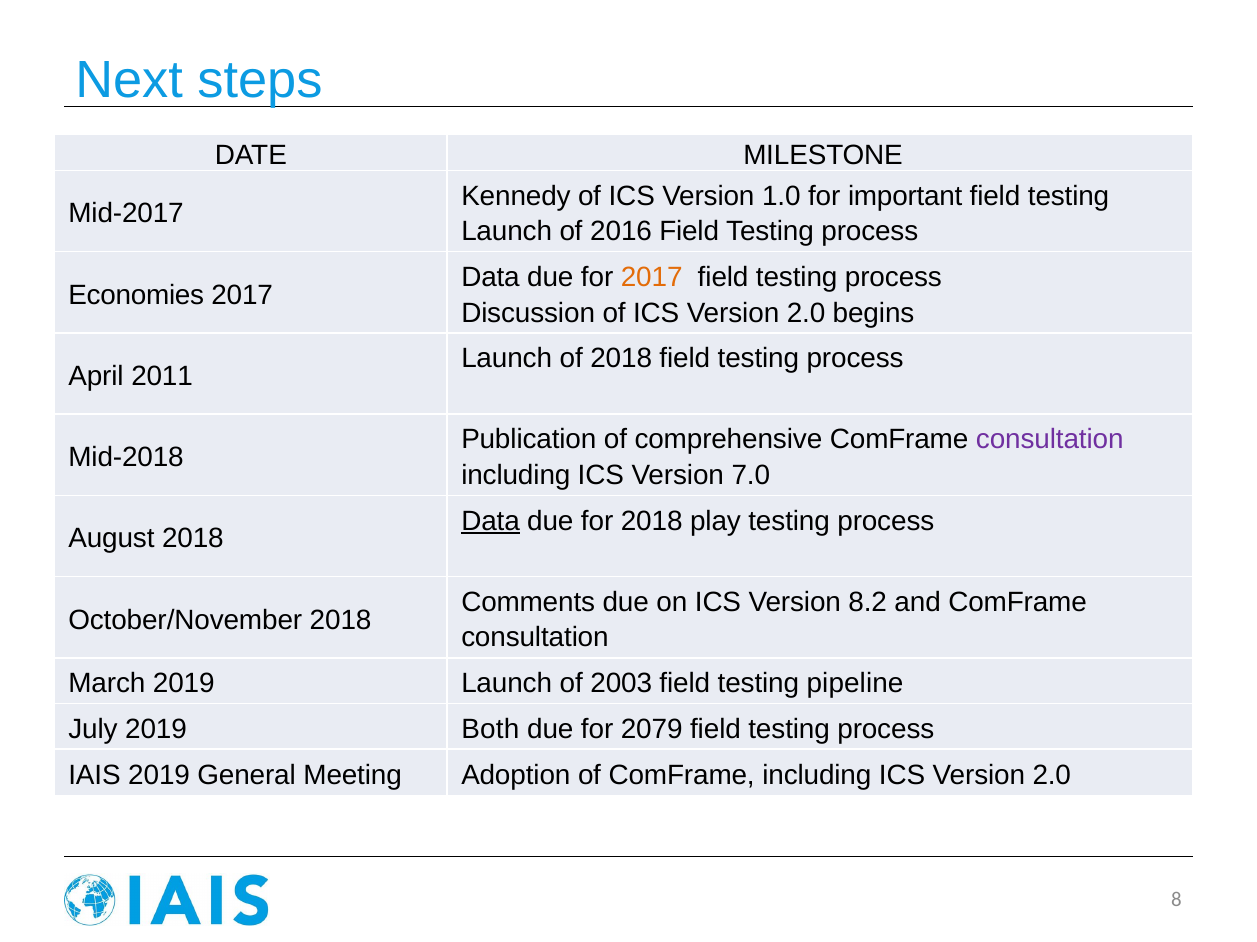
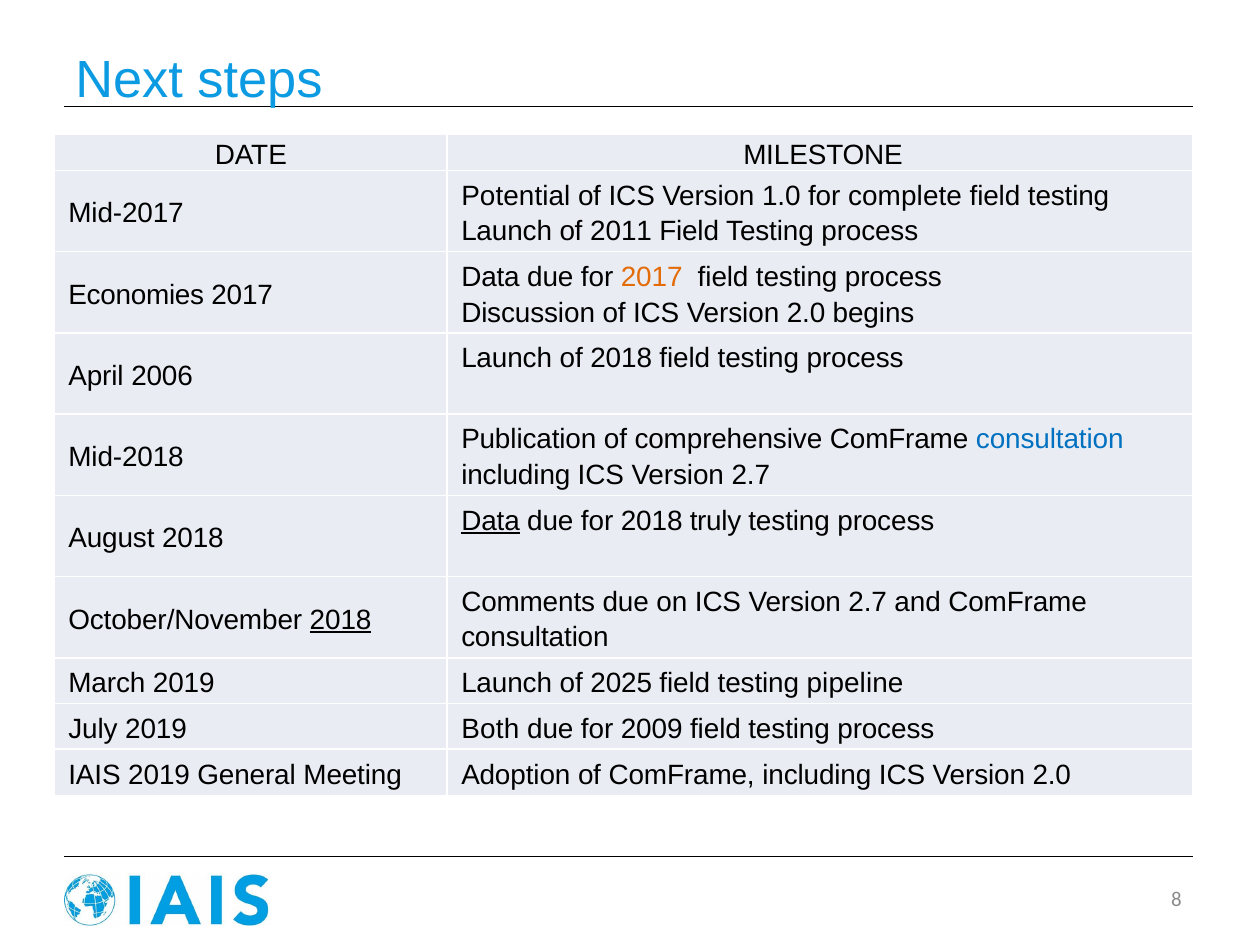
Kennedy: Kennedy -> Potential
important: important -> complete
2016: 2016 -> 2011
2011: 2011 -> 2006
consultation at (1050, 440) colour: purple -> blue
including ICS Version 7.0: 7.0 -> 2.7
play: play -> truly
on ICS Version 8.2: 8.2 -> 2.7
2018 at (341, 620) underline: none -> present
2003: 2003 -> 2025
2079: 2079 -> 2009
